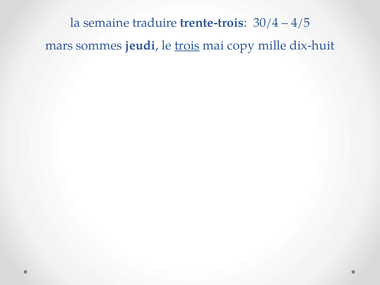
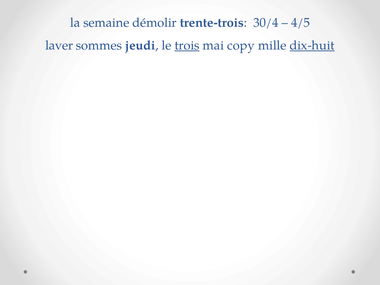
traduire: traduire -> démolir
mars: mars -> laver
dix-huit underline: none -> present
